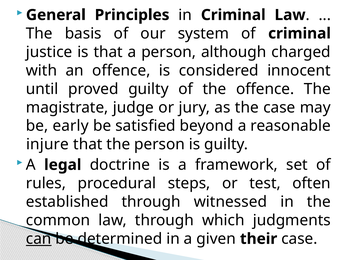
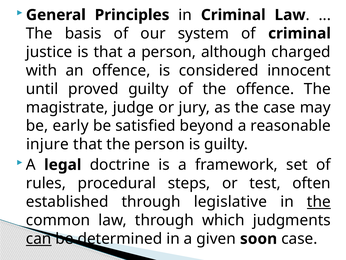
witnessed: witnessed -> legislative
the at (319, 201) underline: none -> present
their: their -> soon
